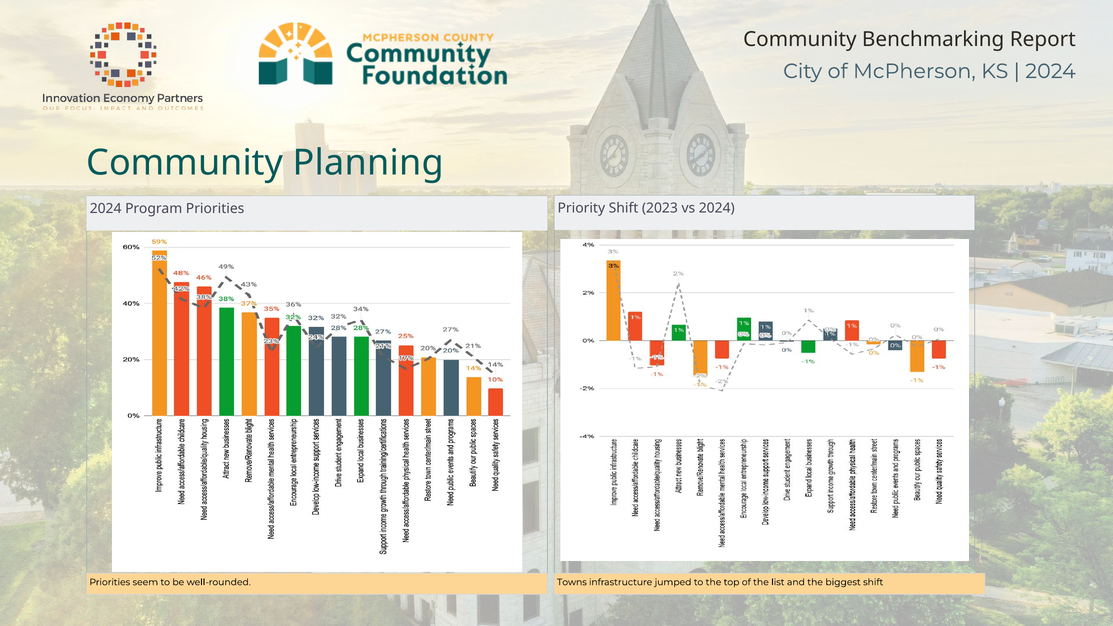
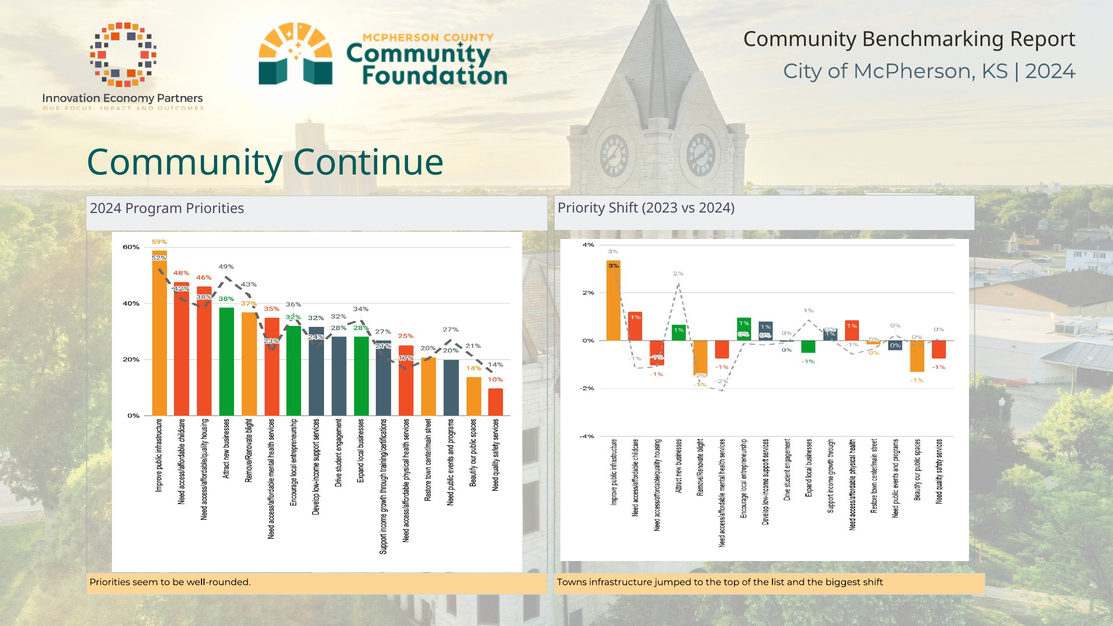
Planning: Planning -> Continue
